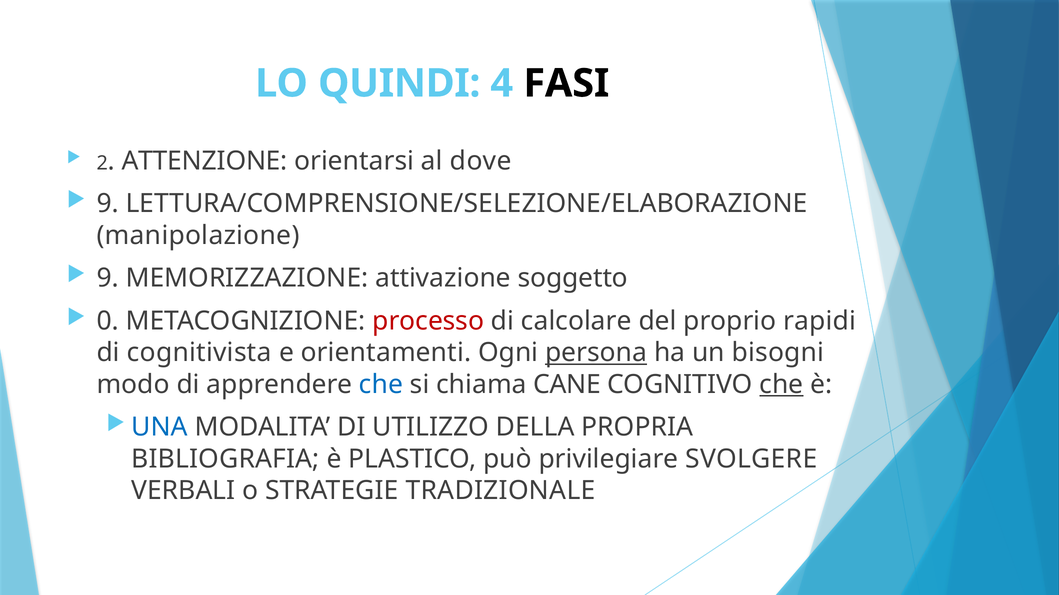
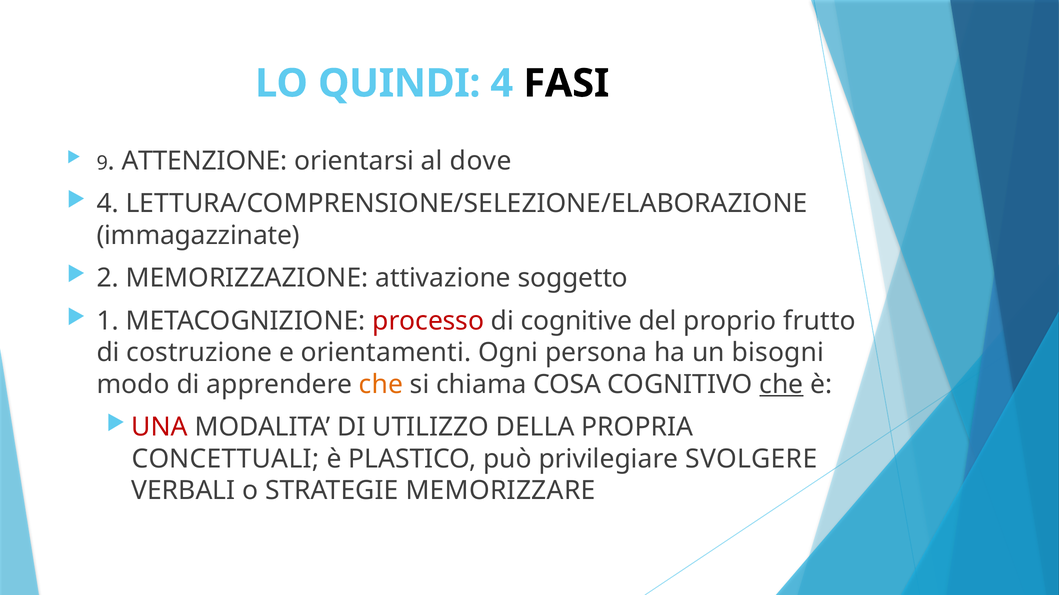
2: 2 -> 9
9 at (108, 204): 9 -> 4
manipolazione: manipolazione -> immagazzinate
9 at (108, 279): 9 -> 2
0: 0 -> 1
calcolare: calcolare -> cognitive
rapidi: rapidi -> frutto
cognitivista: cognitivista -> costruzione
persona underline: present -> none
che at (381, 385) colour: blue -> orange
CANE: CANE -> COSA
UNA colour: blue -> red
BIBLIOGRAFIA: BIBLIOGRAFIA -> CONCETTUALI
TRADIZIONALE: TRADIZIONALE -> MEMORIZZARE
